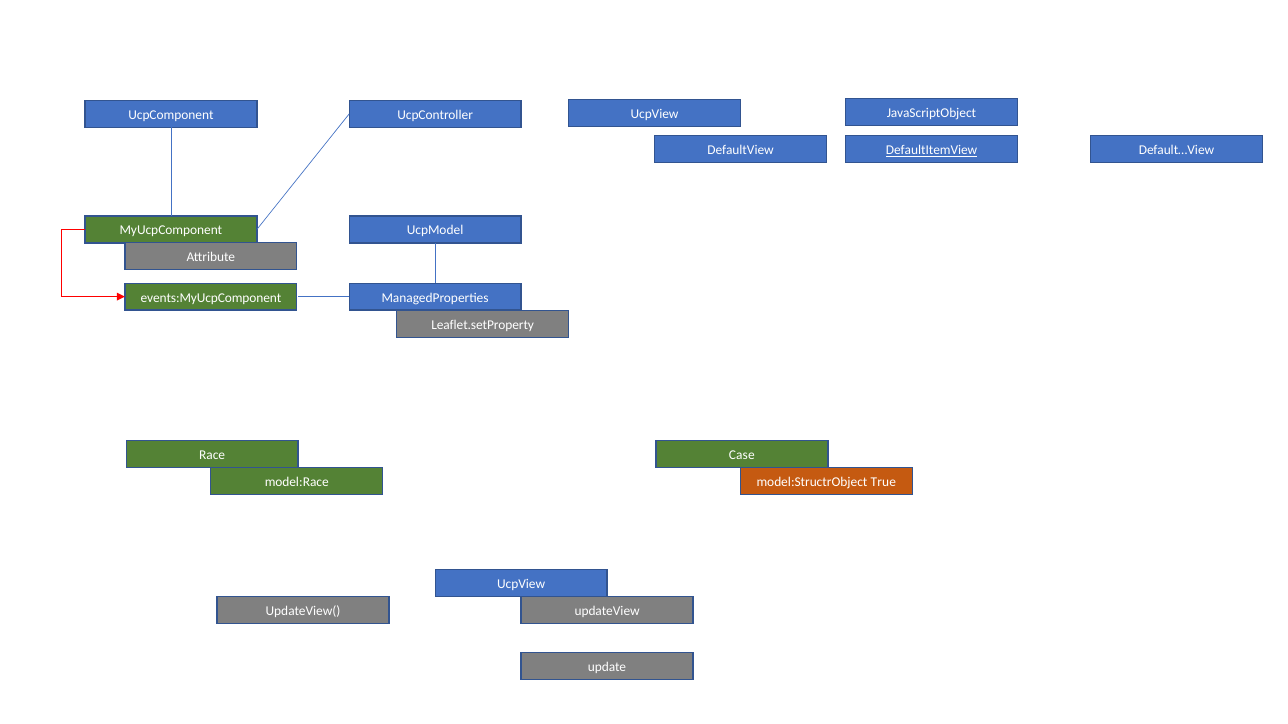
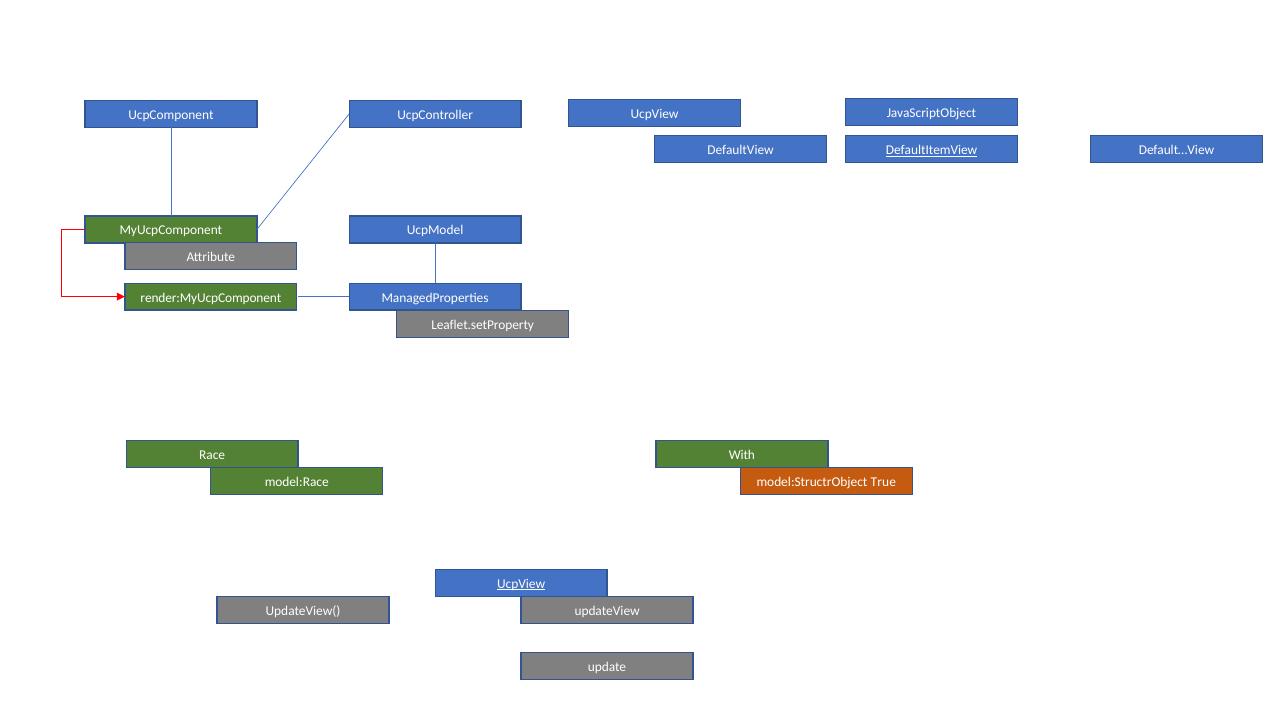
events:MyUcpComponent: events:MyUcpComponent -> render:MyUcpComponent
Case: Case -> With
UcpView at (521, 584) underline: none -> present
